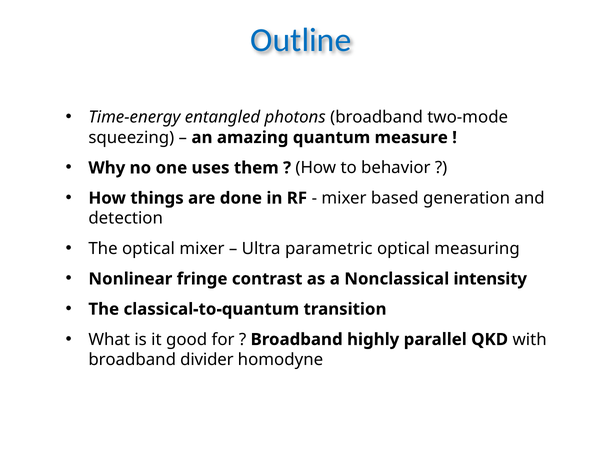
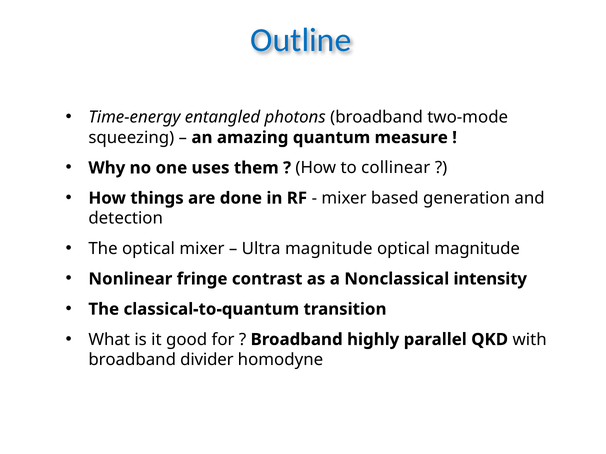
behavior: behavior -> collinear
Ultra parametric: parametric -> magnitude
optical measuring: measuring -> magnitude
